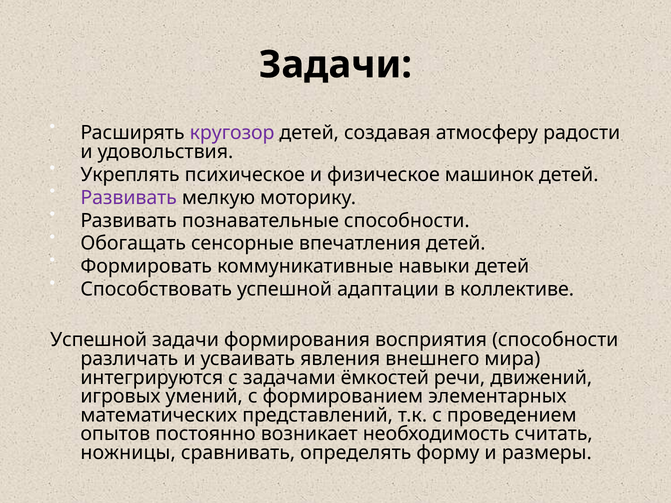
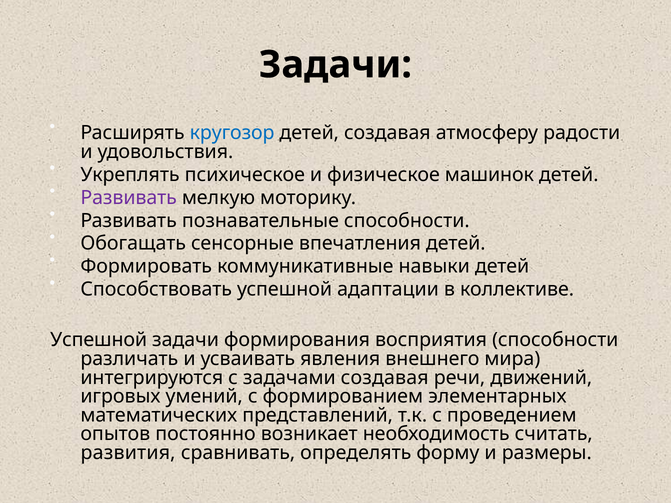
кругозор colour: purple -> blue
задачами ёмкостей: ёмкостей -> создавая
ножницы: ножницы -> развития
